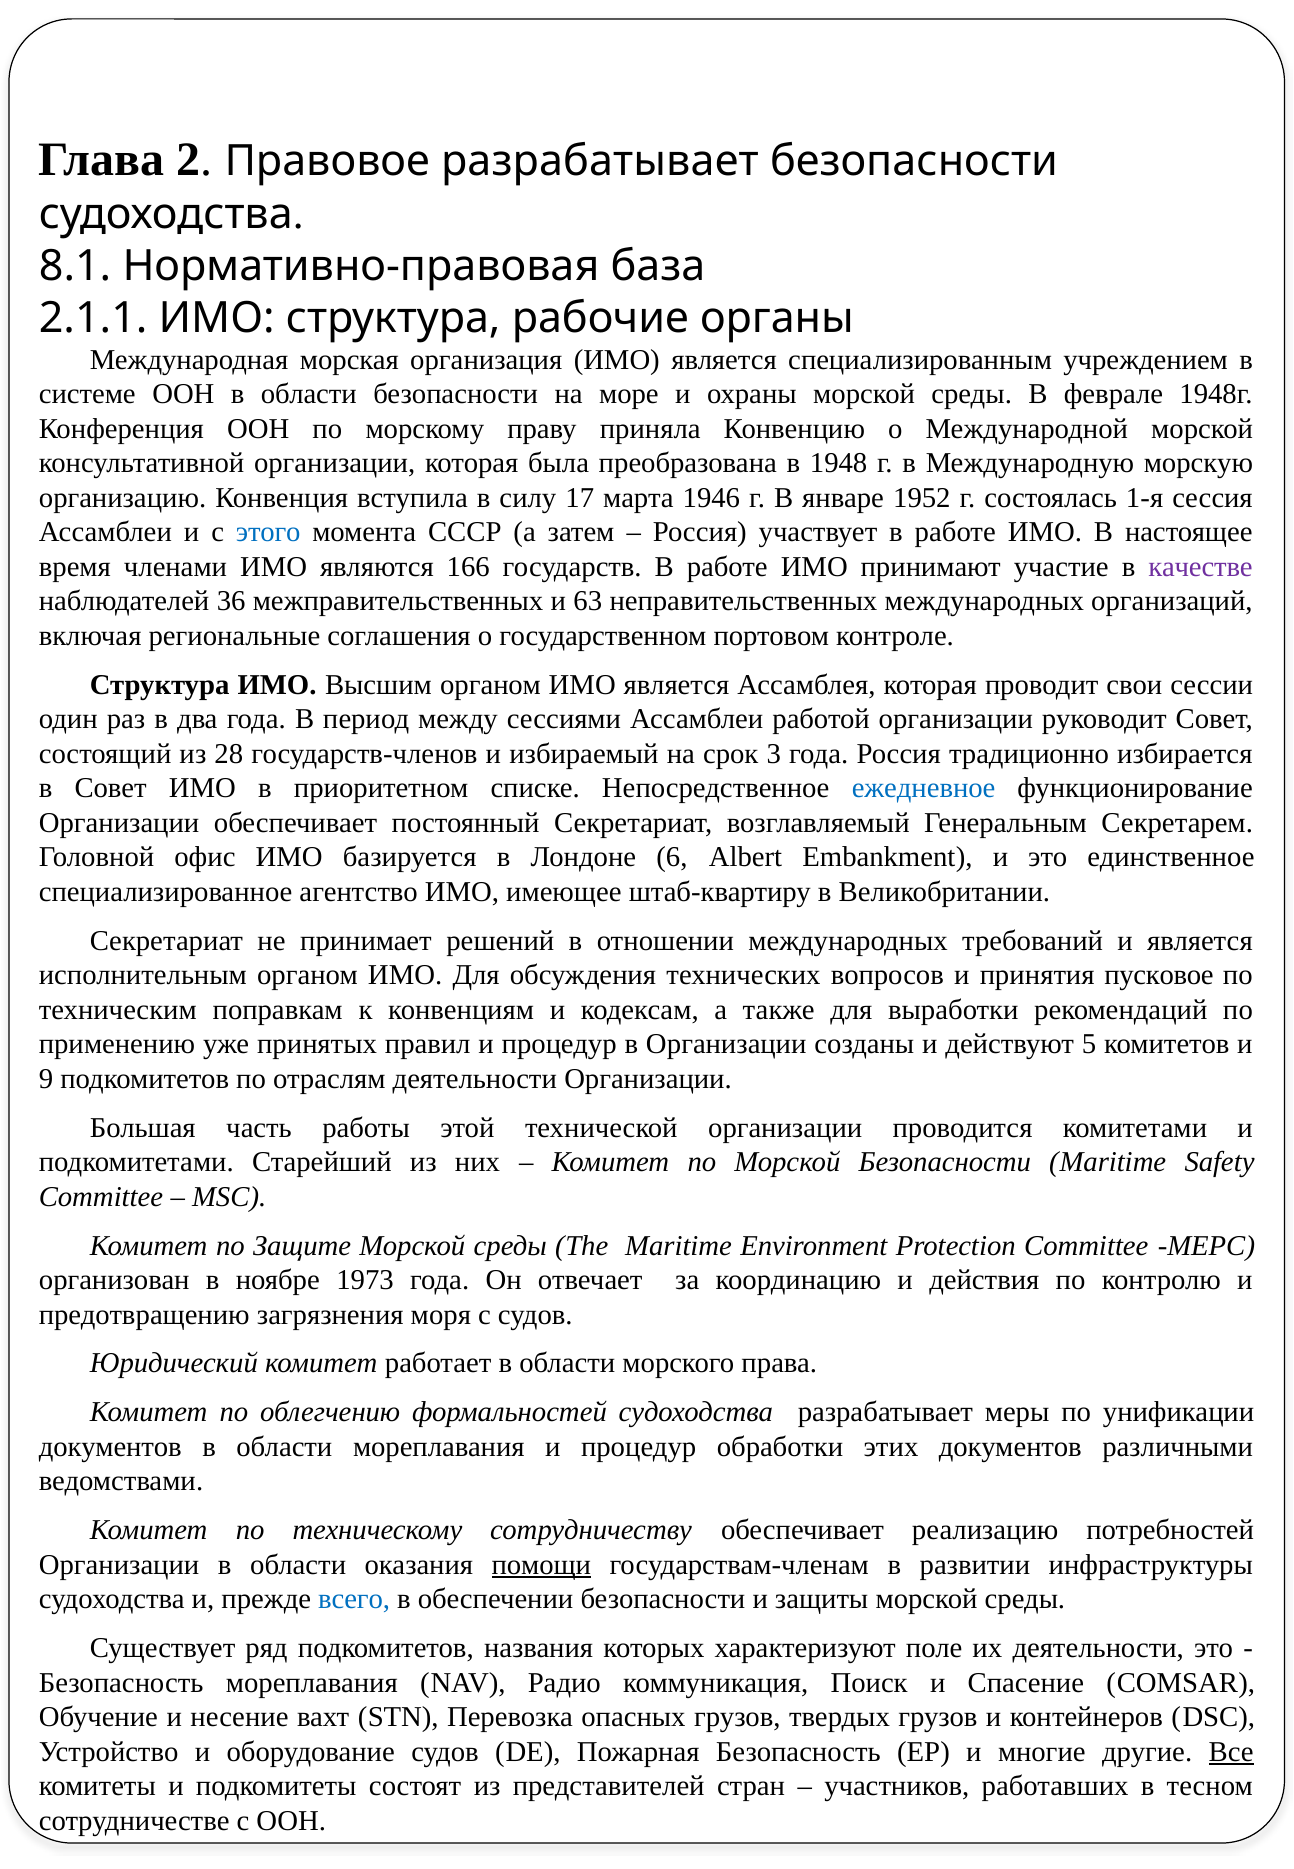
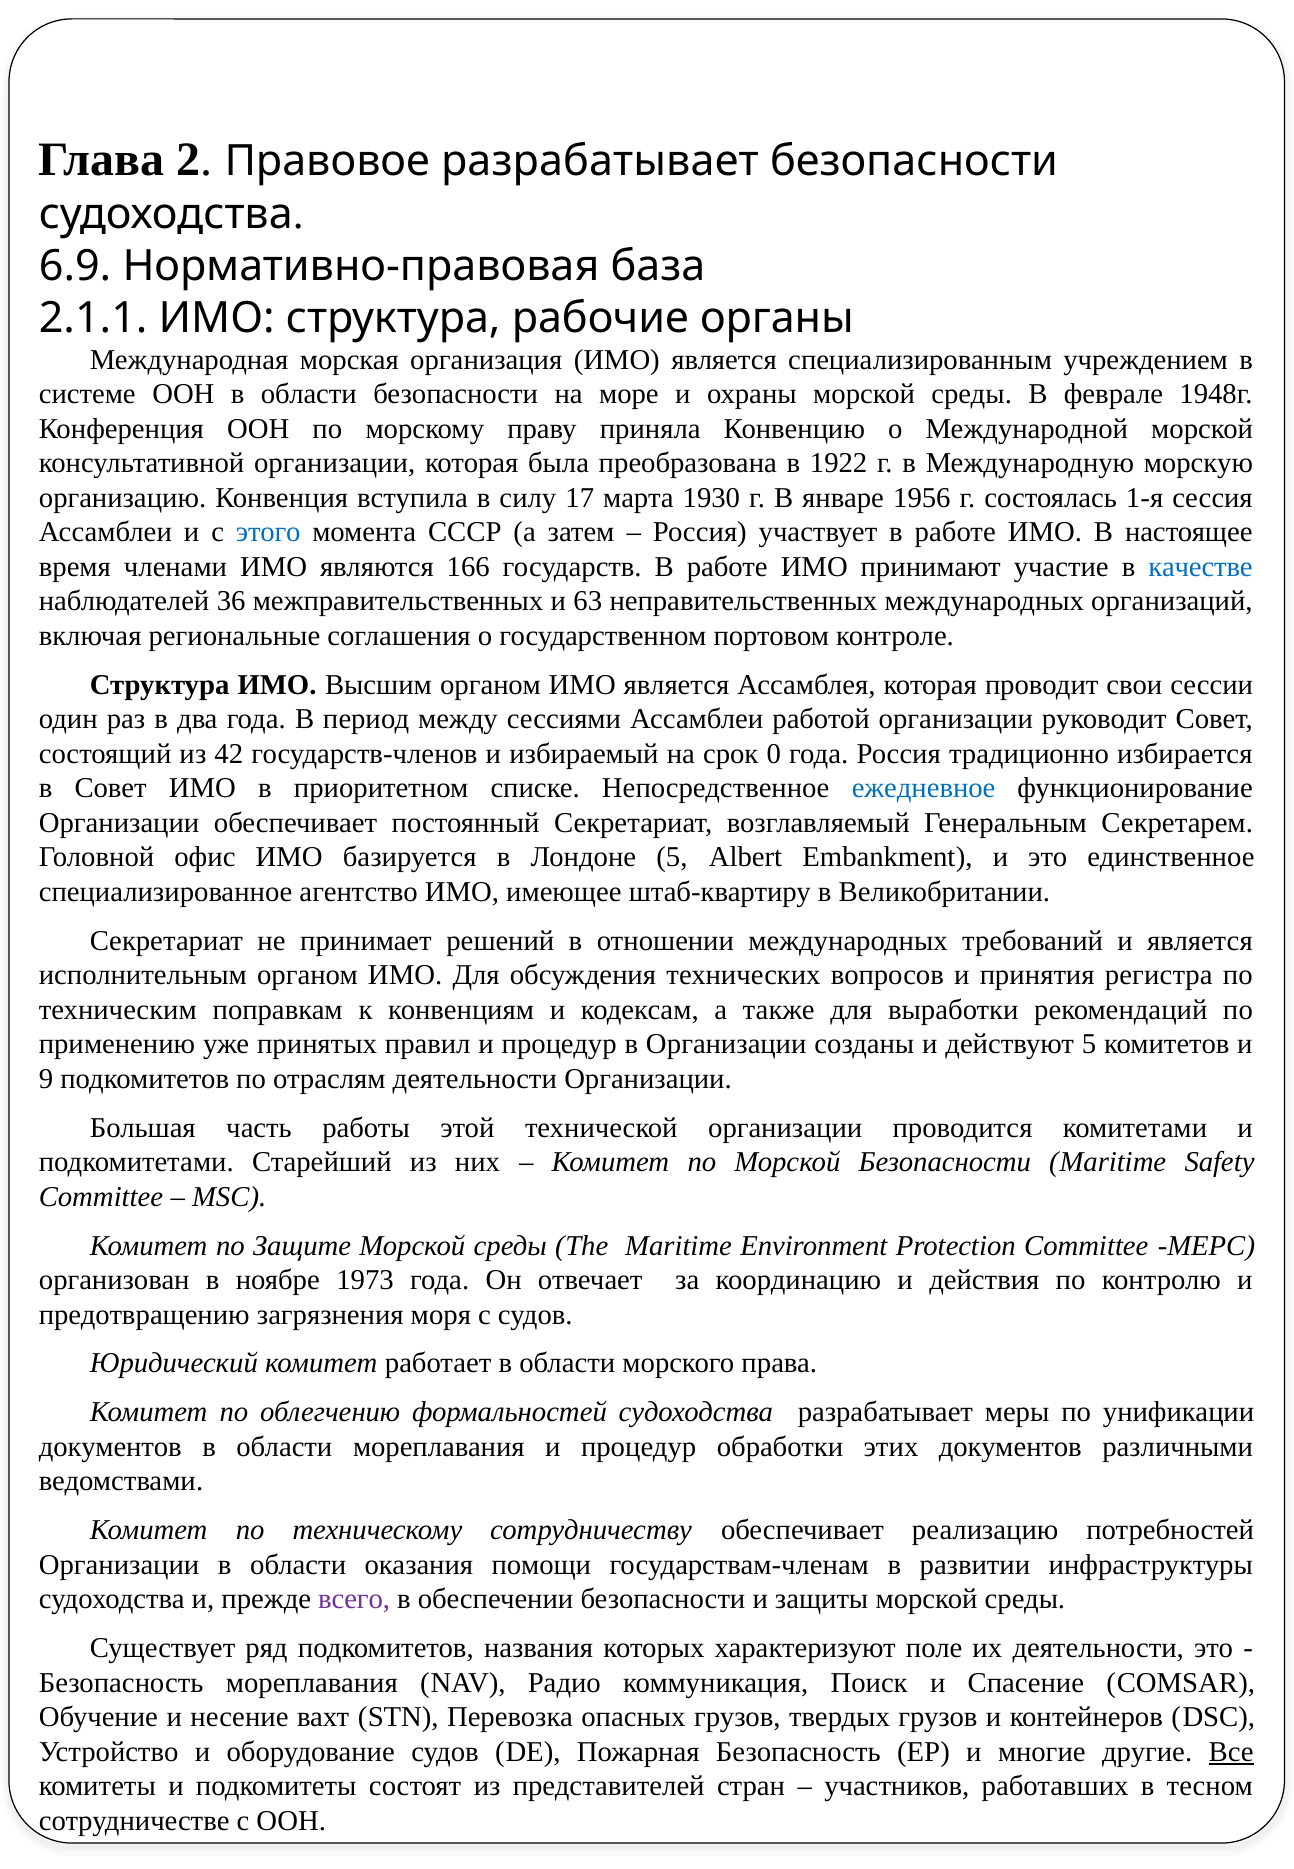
8.1: 8.1 -> 6.9
1948: 1948 -> 1922
1946: 1946 -> 1930
1952: 1952 -> 1956
качестве colour: purple -> blue
28: 28 -> 42
3: 3 -> 0
Лондоне 6: 6 -> 5
пусковое: пусковое -> регистра
помощи underline: present -> none
всего colour: blue -> purple
